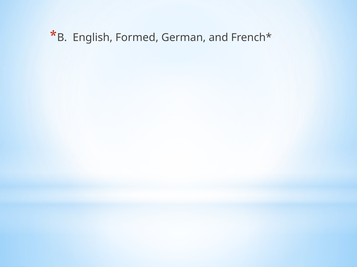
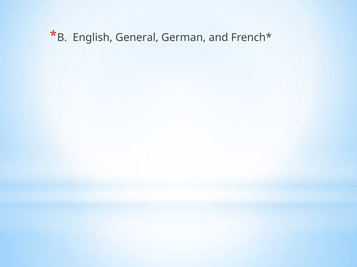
Formed: Formed -> General
